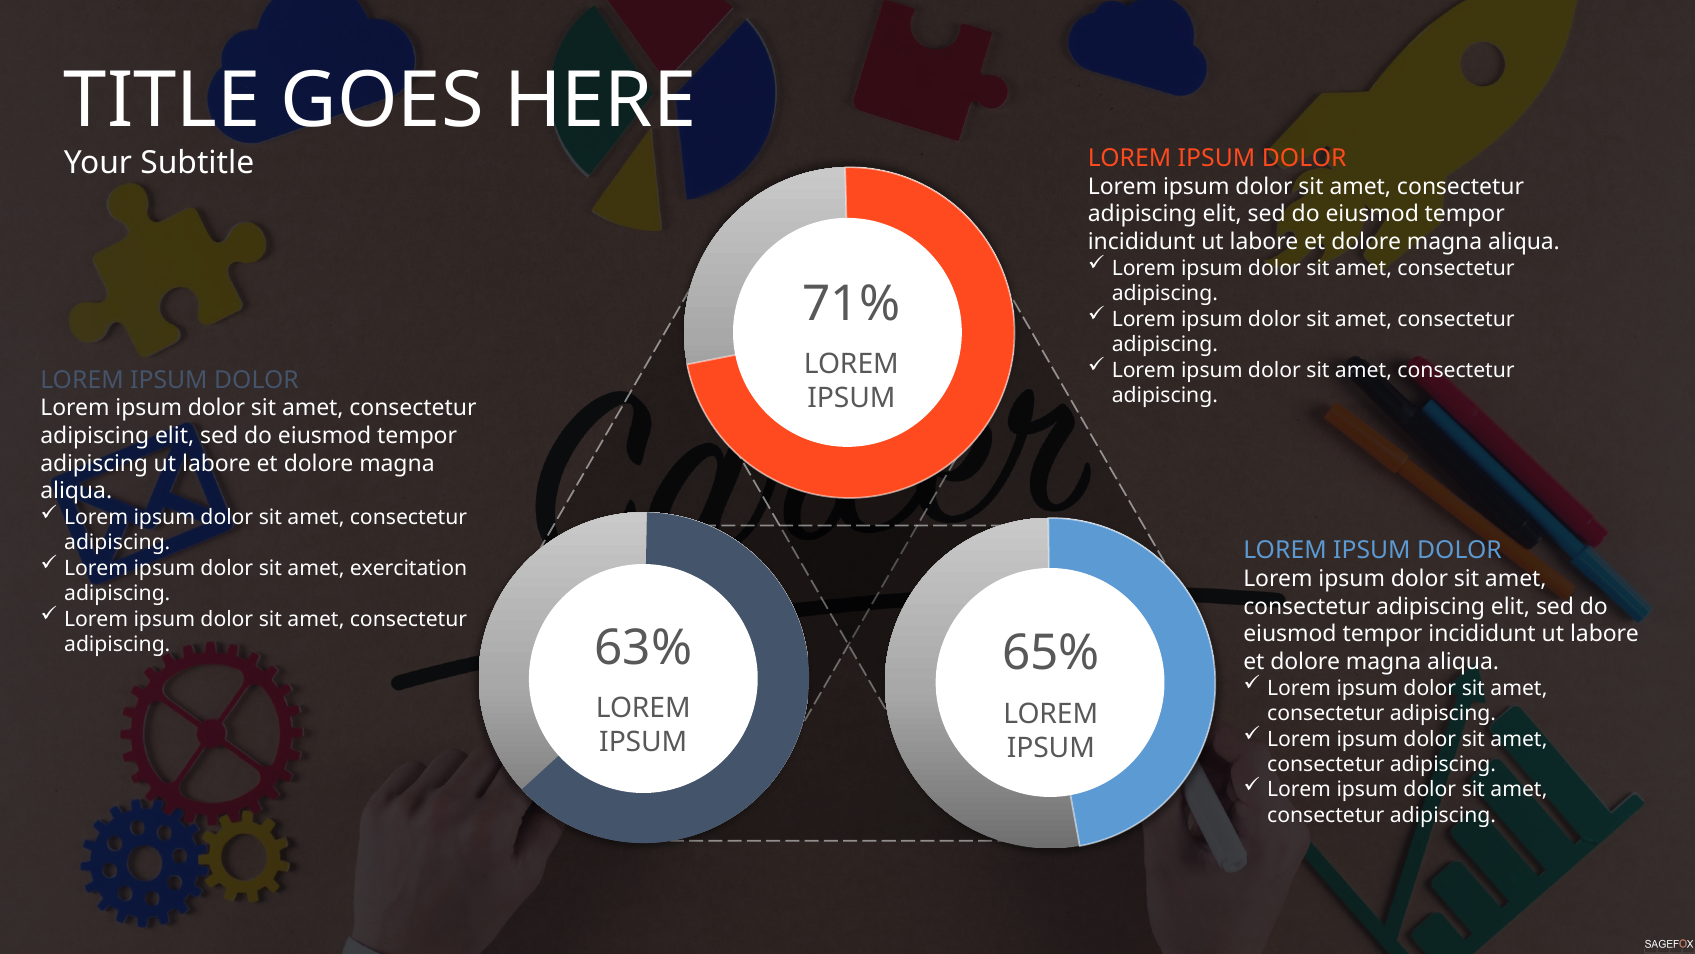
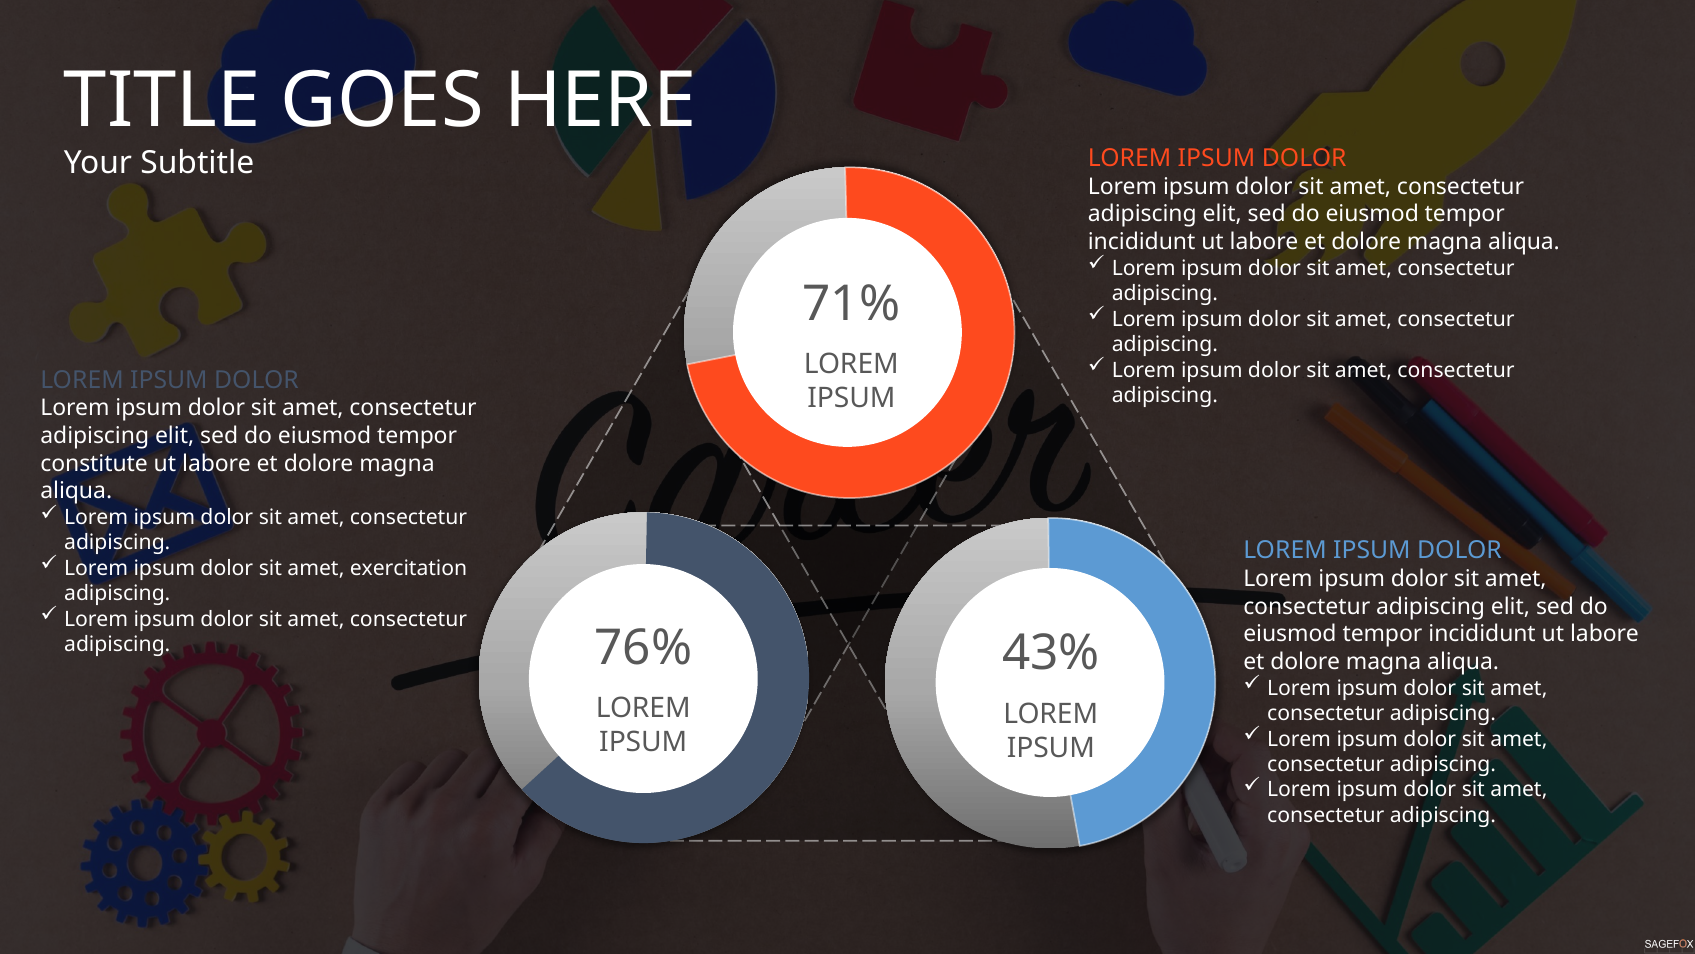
adipiscing at (94, 463): adipiscing -> constitute
63%: 63% -> 76%
65%: 65% -> 43%
